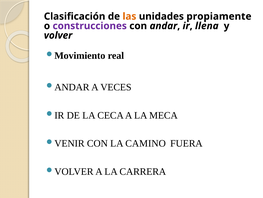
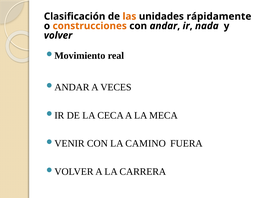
propiamente: propiamente -> rápidamente
construcciones colour: purple -> orange
llena: llena -> nada
